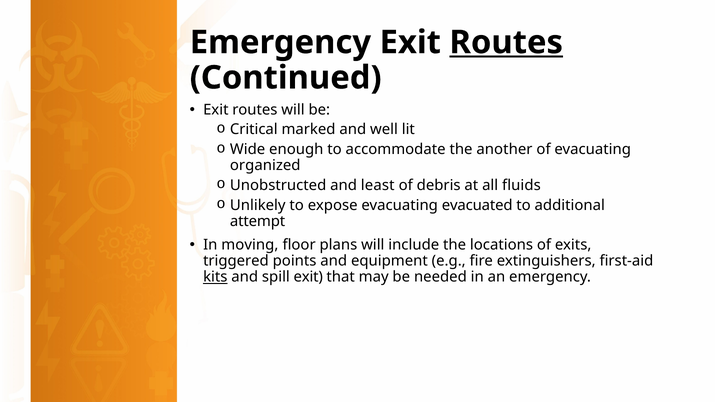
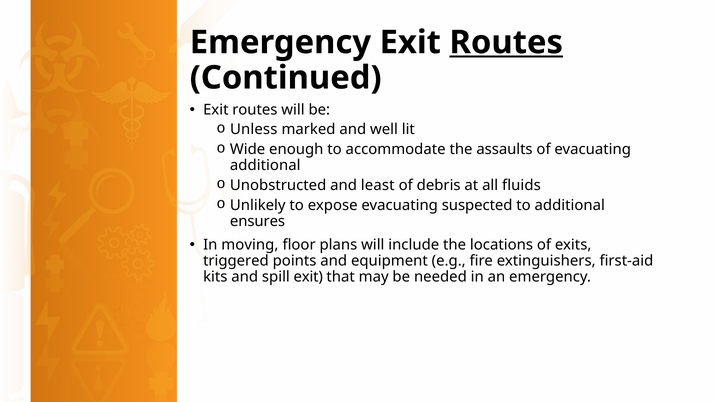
Critical: Critical -> Unless
another: another -> assaults
organized at (265, 166): organized -> additional
evacuated: evacuated -> suspected
attempt: attempt -> ensures
kits underline: present -> none
